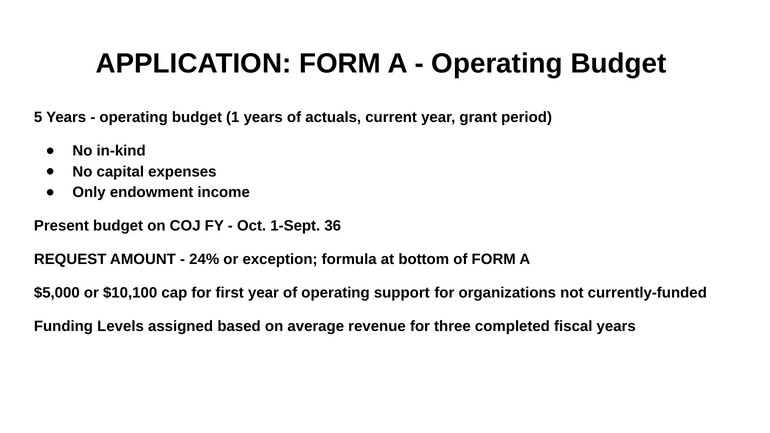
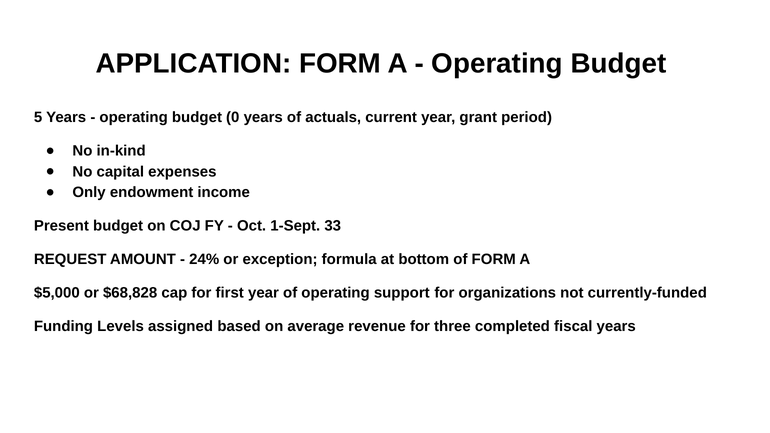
1: 1 -> 0
36: 36 -> 33
$10,100: $10,100 -> $68,828
